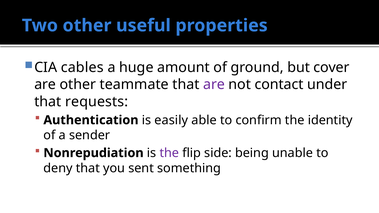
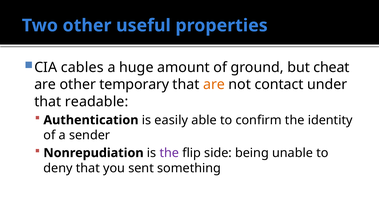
cover: cover -> cheat
teammate: teammate -> temporary
are at (214, 85) colour: purple -> orange
requests: requests -> readable
